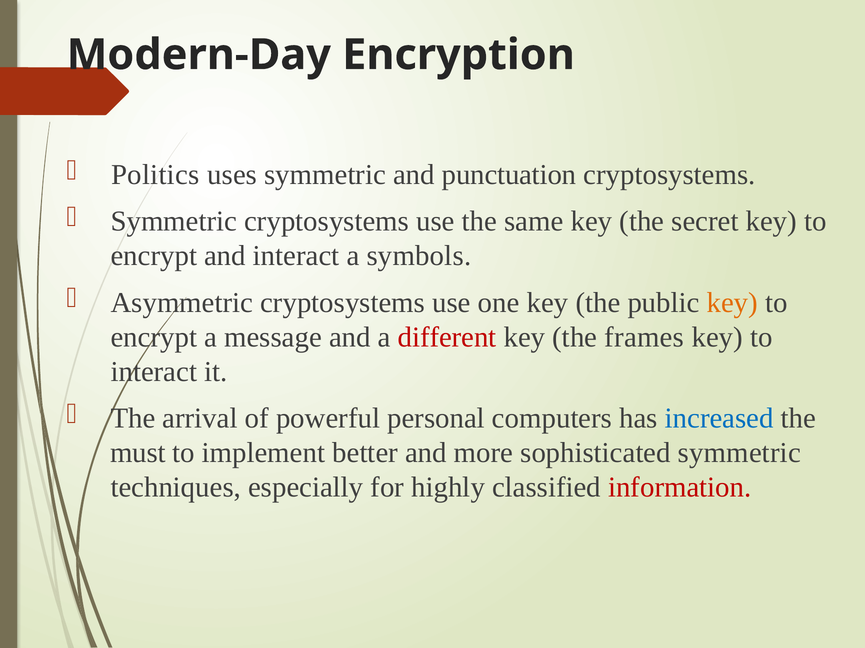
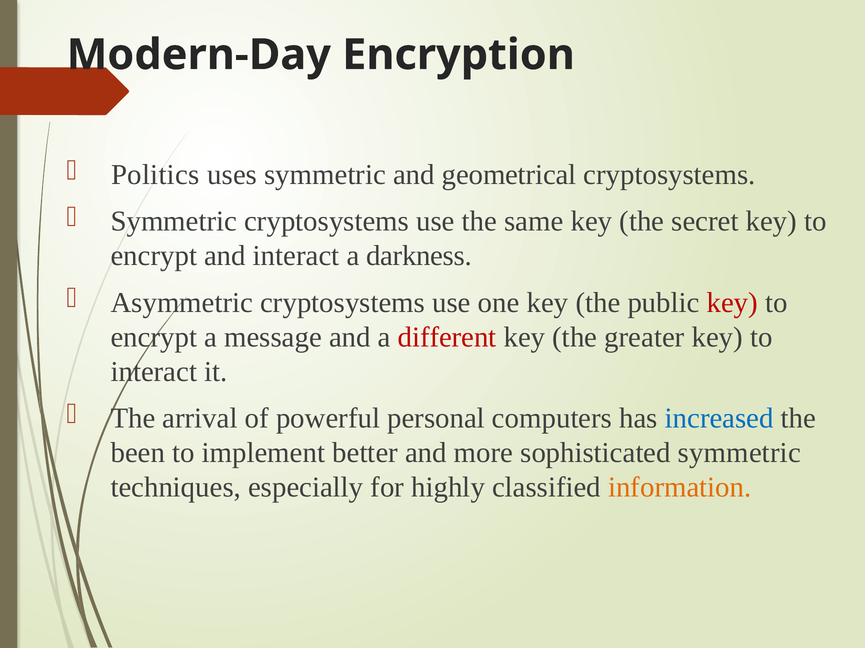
punctuation: punctuation -> geometrical
symbols: symbols -> darkness
key at (732, 303) colour: orange -> red
frames: frames -> greater
must: must -> been
information colour: red -> orange
